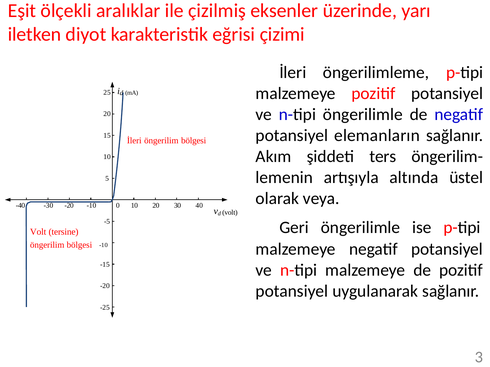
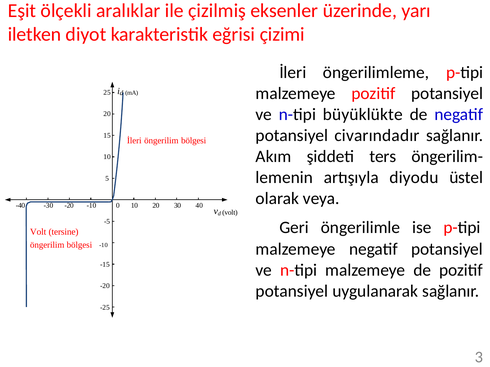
n-tipi öngerilimle: öngerilimle -> büyüklükte
elemanların: elemanların -> civarındadır
altında: altında -> diyodu
